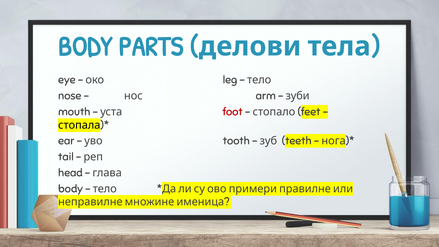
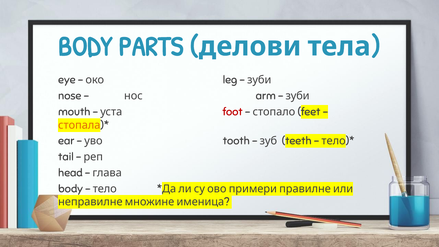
тело at (259, 80): тело -> зуби
стопала colour: black -> orange
нога at (334, 141): нога -> тело
